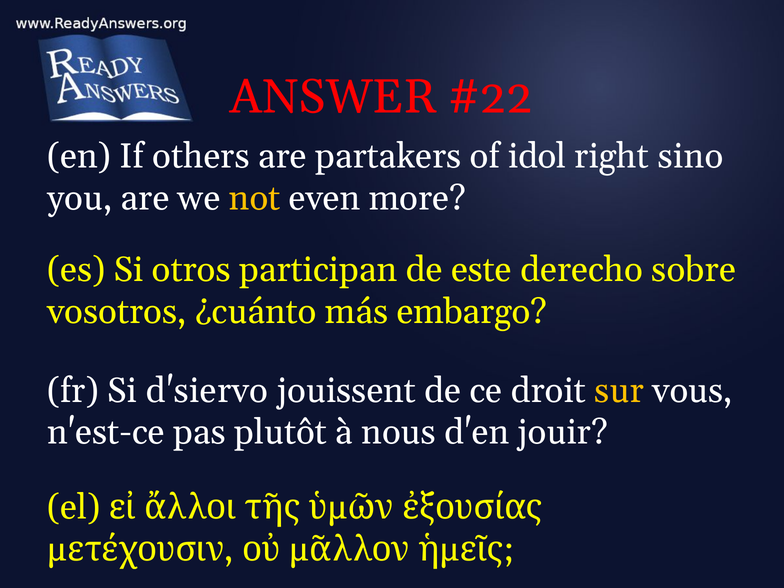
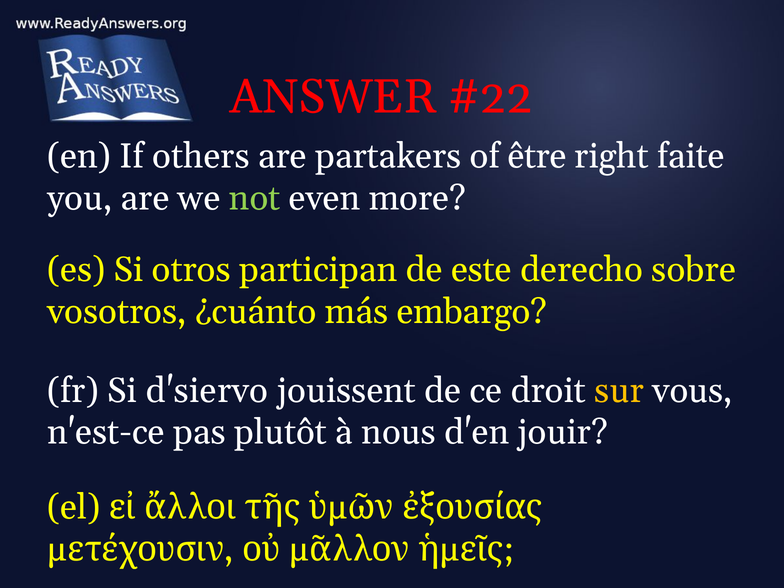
idol: idol -> être
sino: sino -> faite
not colour: yellow -> light green
